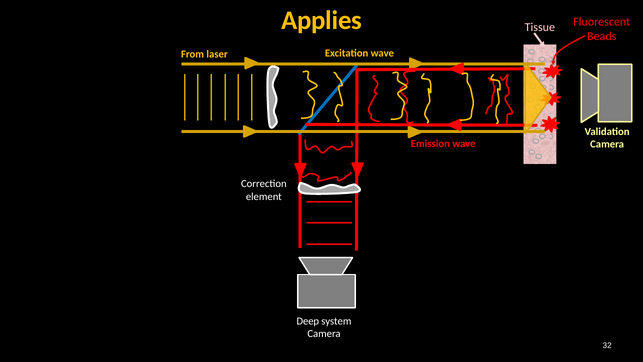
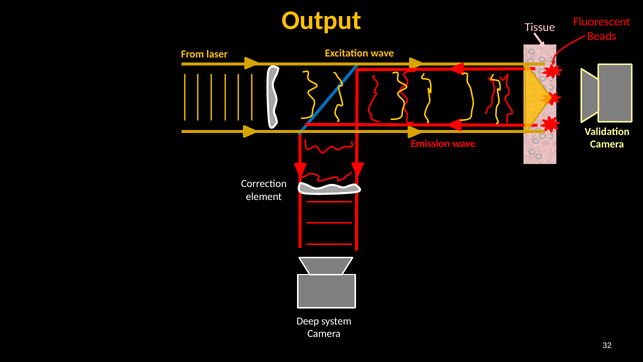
Applies: Applies -> Output
